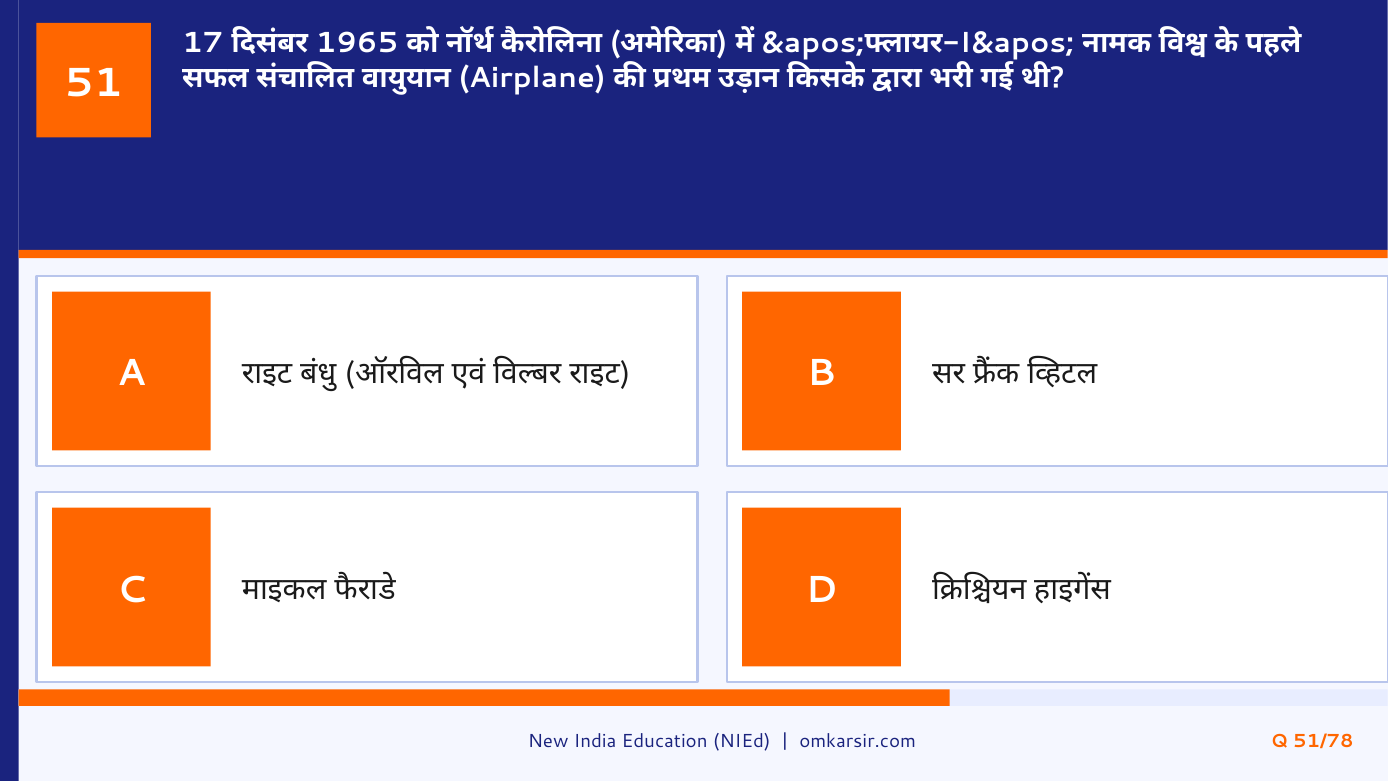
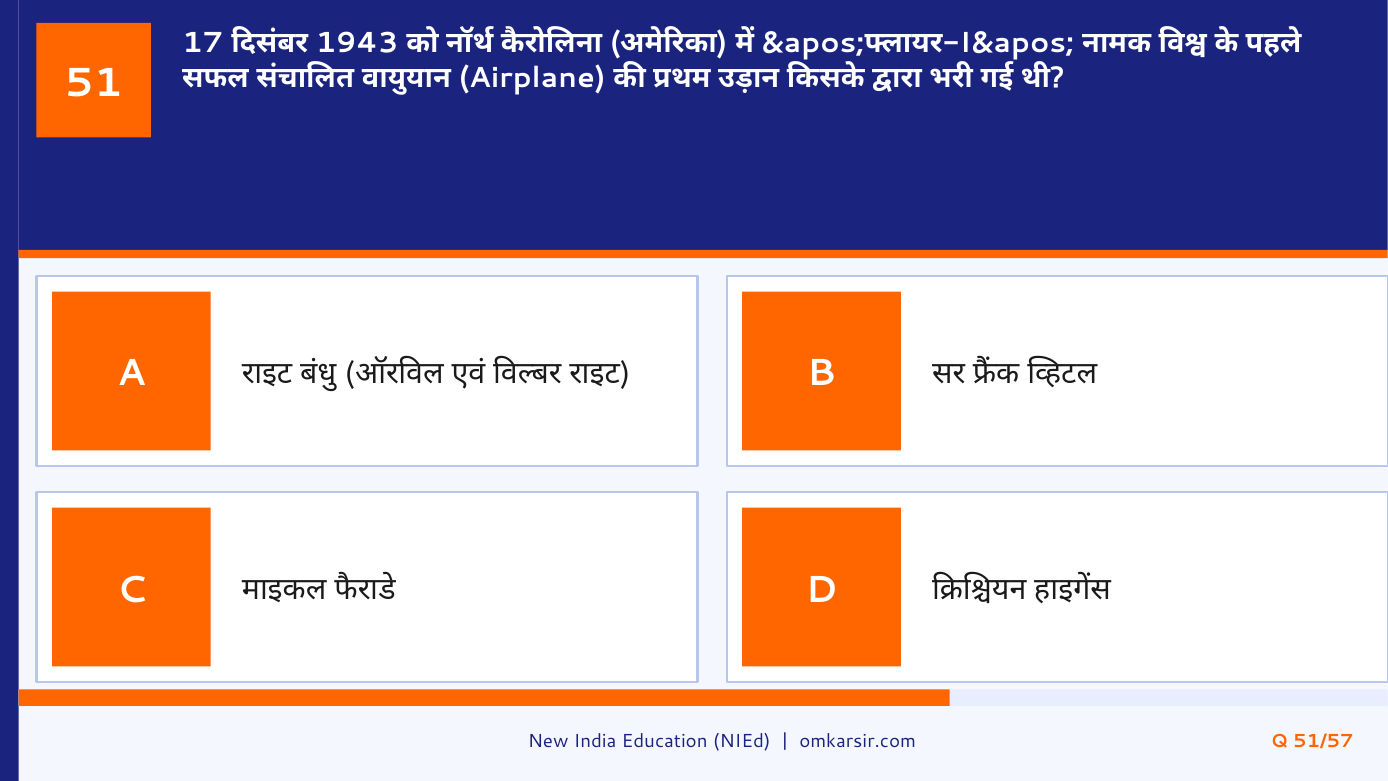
1965: 1965 -> 1943
51/78: 51/78 -> 51/57
